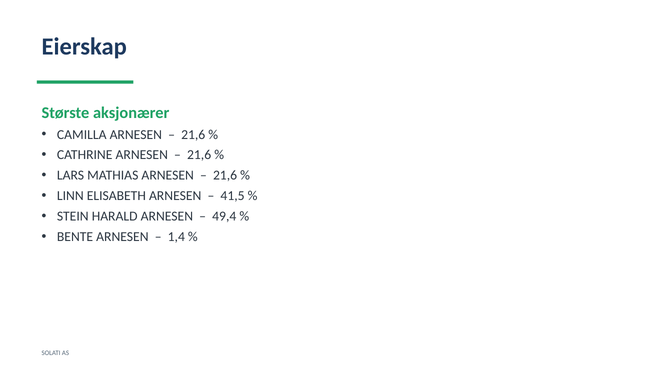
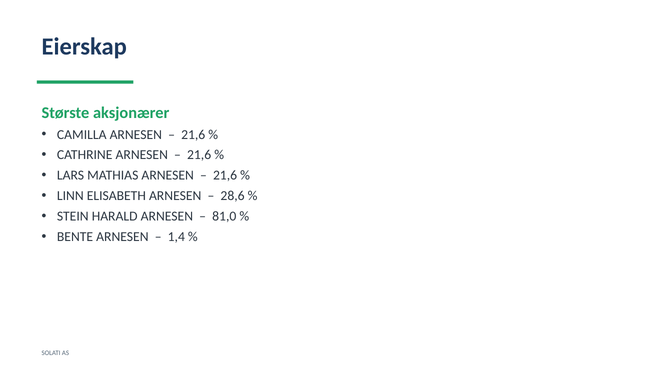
41,5: 41,5 -> 28,6
49,4: 49,4 -> 81,0
